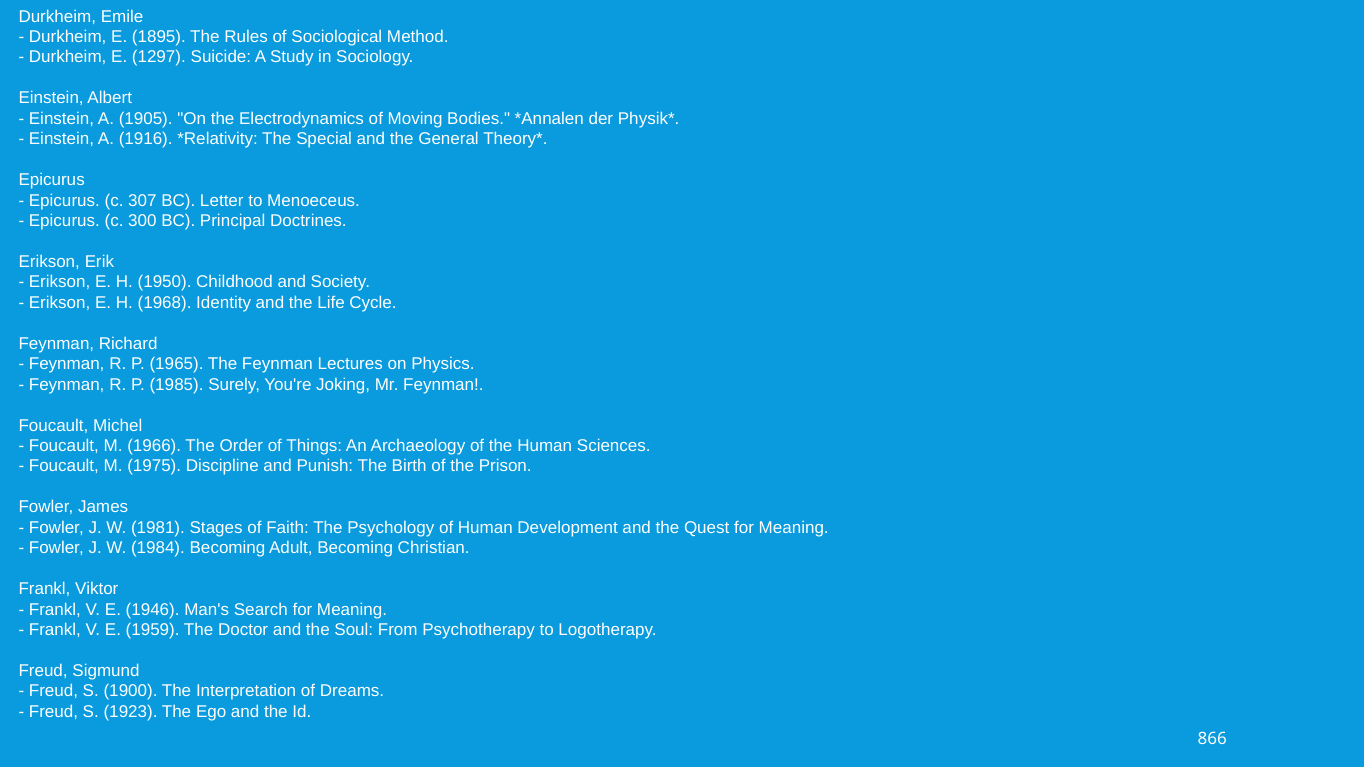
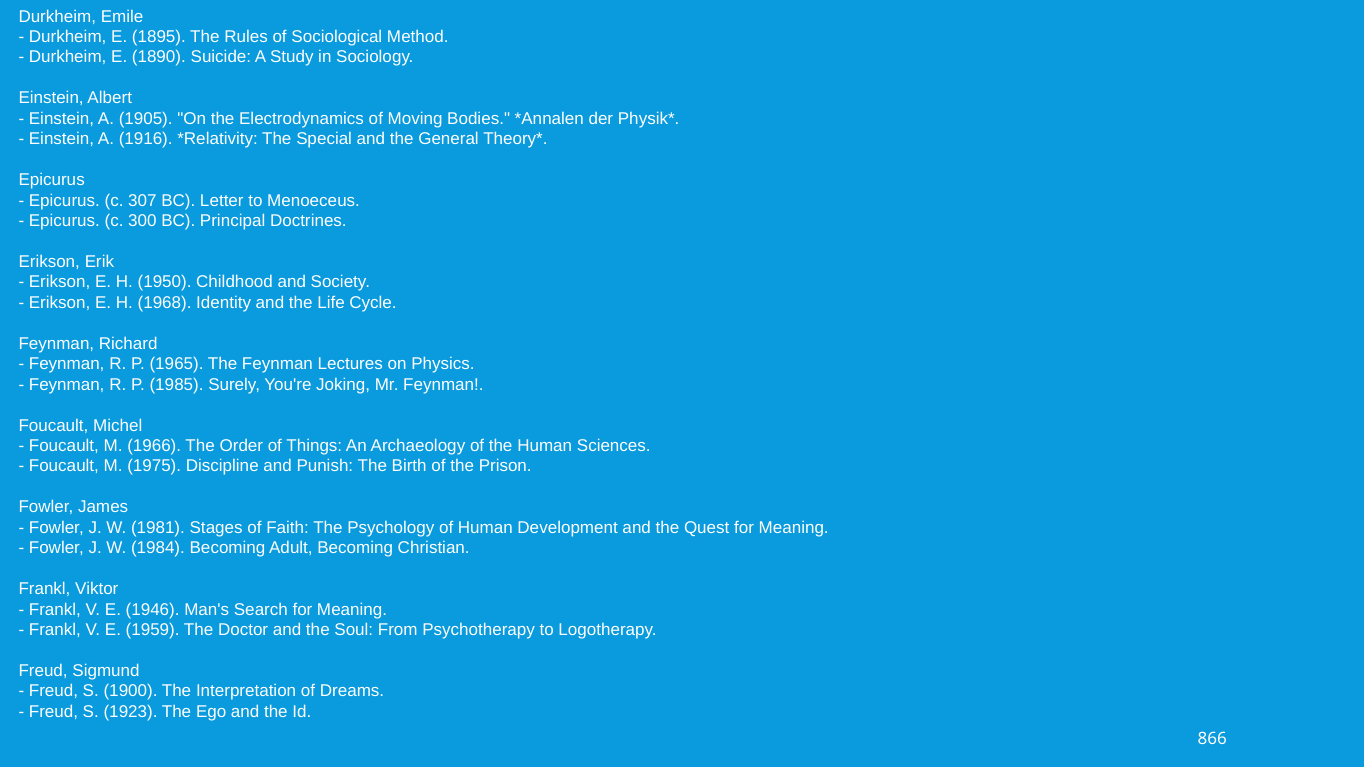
1297: 1297 -> 1890
